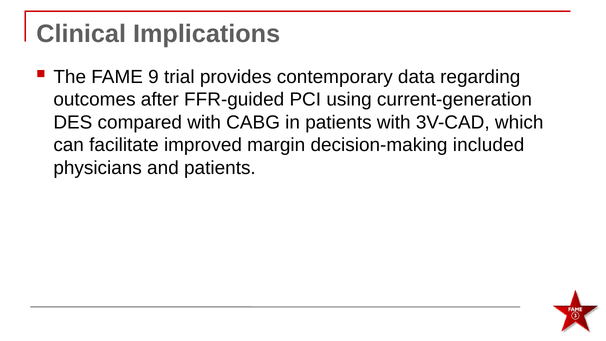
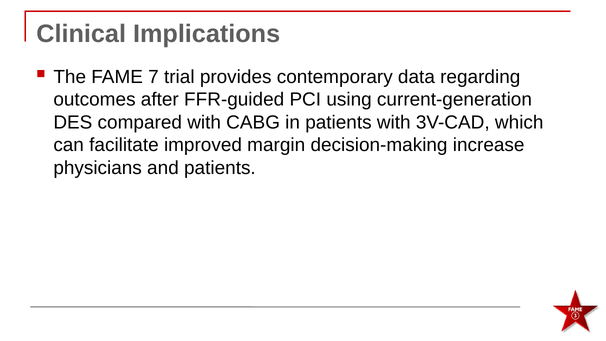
9: 9 -> 7
included: included -> increase
